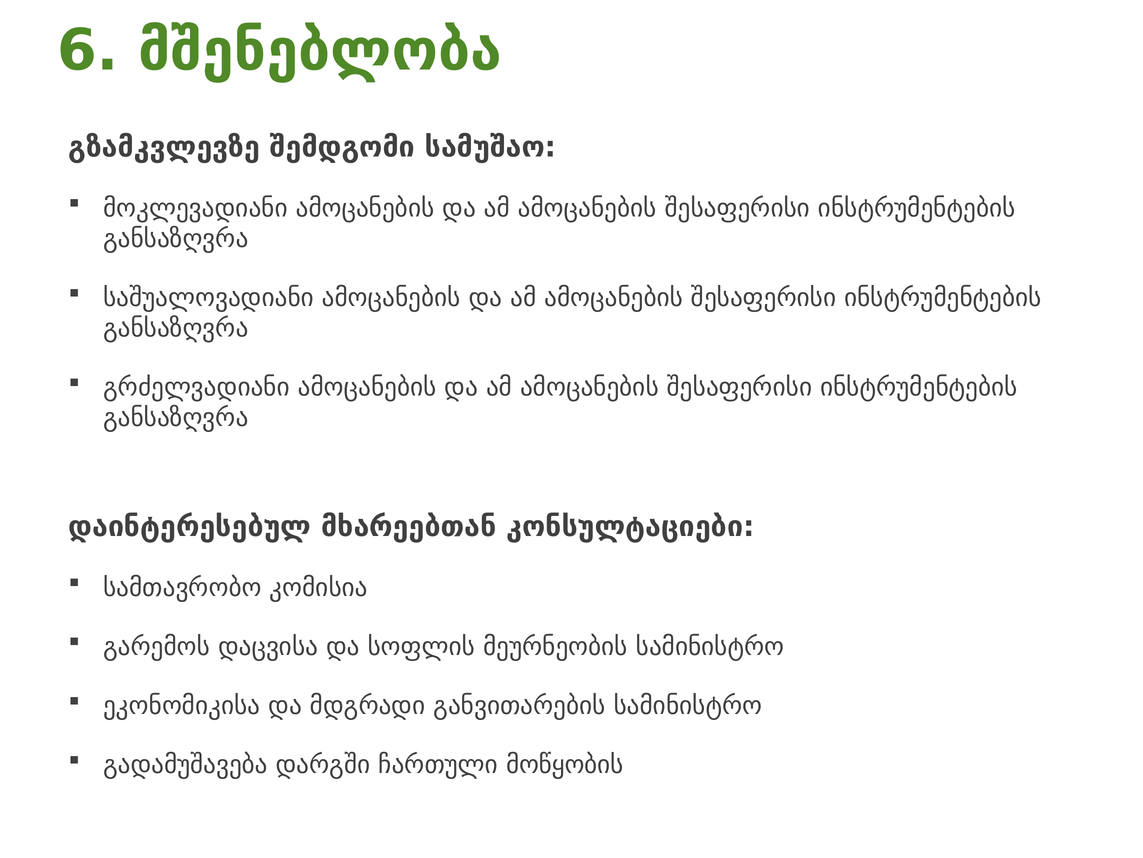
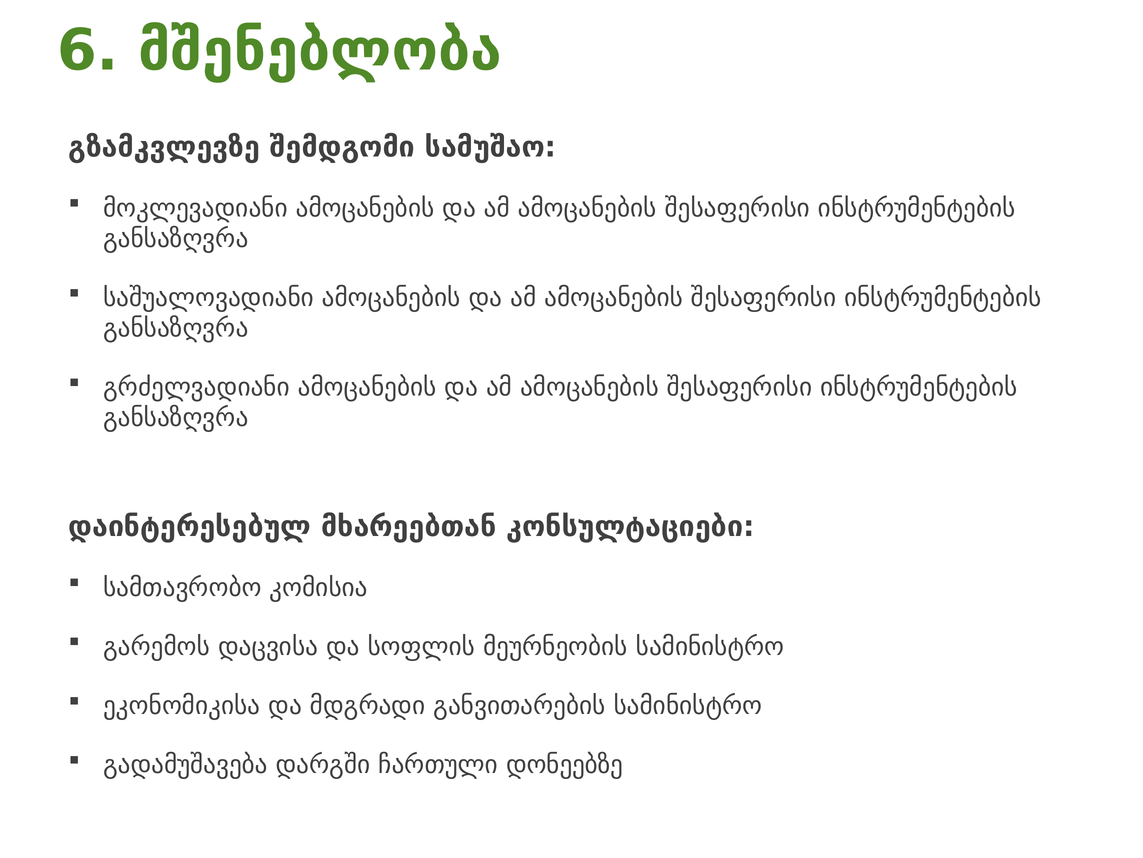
მოწყობის: მოწყობის -> დონეებზე
